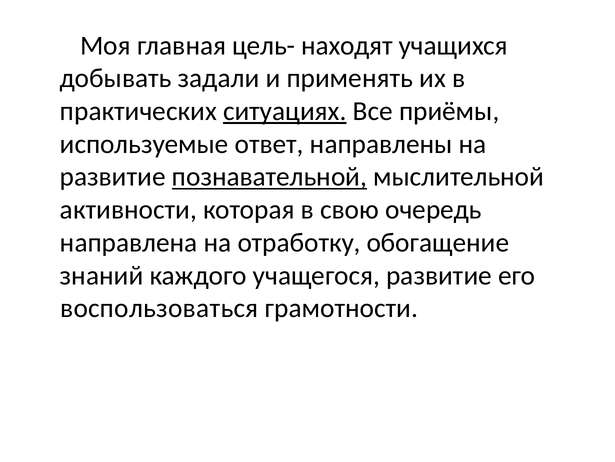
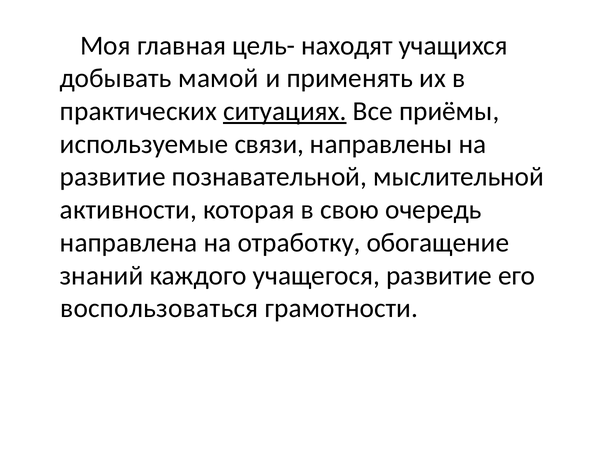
задали: задали -> мамой
ответ: ответ -> связи
познавательной underline: present -> none
